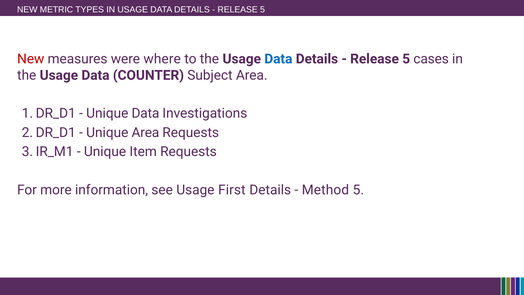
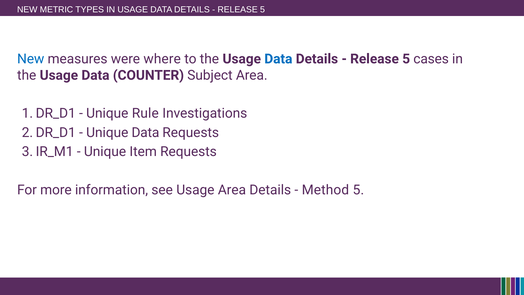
New at (31, 59) colour: red -> blue
Unique Data: Data -> Rule
Unique Area: Area -> Data
Usage First: First -> Area
